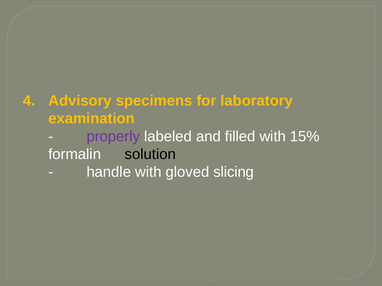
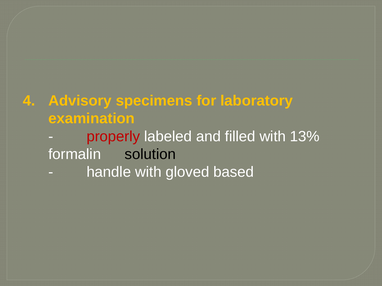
properly colour: purple -> red
15%: 15% -> 13%
slicing: slicing -> based
